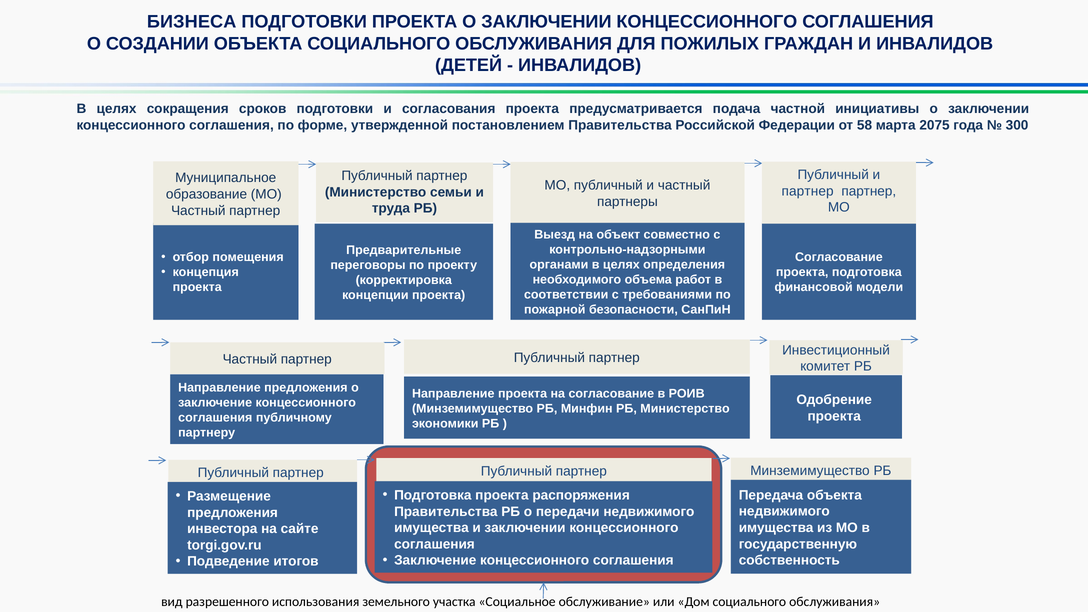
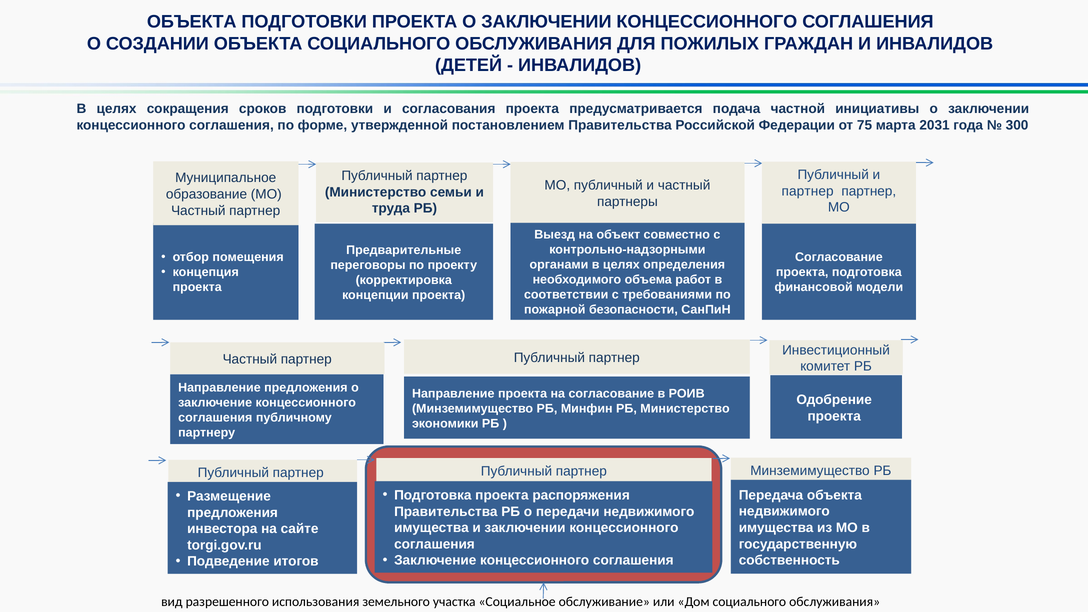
БИЗНЕСА at (192, 22): БИЗНЕСА -> ОБЪЕКТА
58: 58 -> 75
2075: 2075 -> 2031
